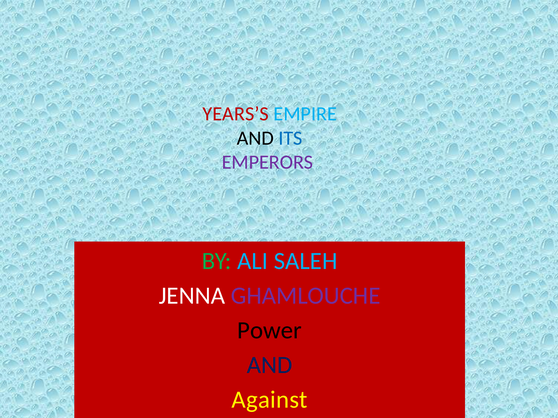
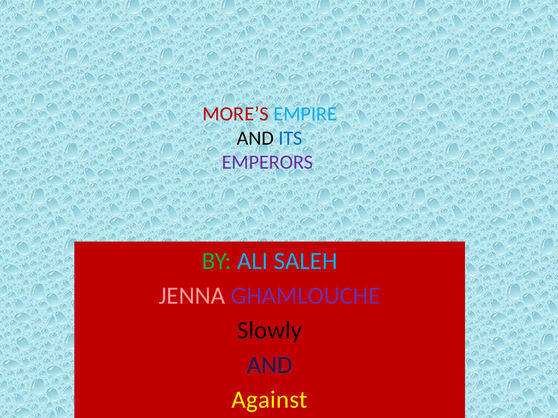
YEARS’S: YEARS’S -> MORE’S
JENNA colour: white -> pink
Power: Power -> Slowly
